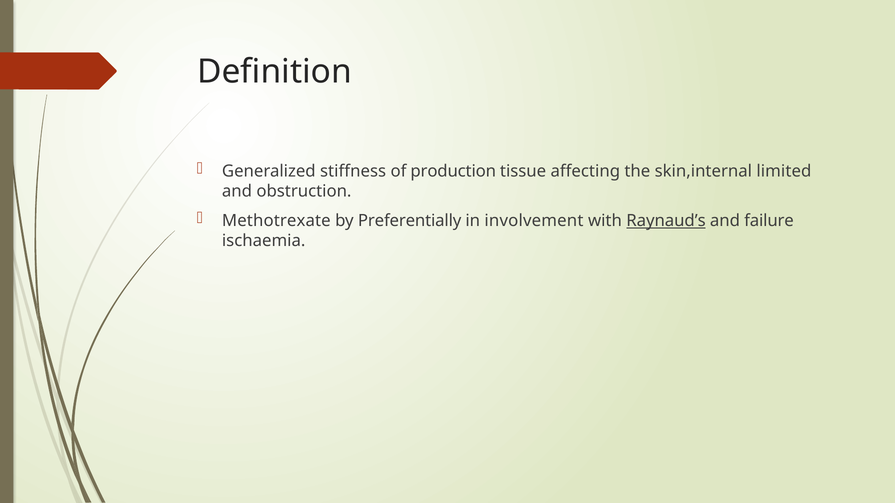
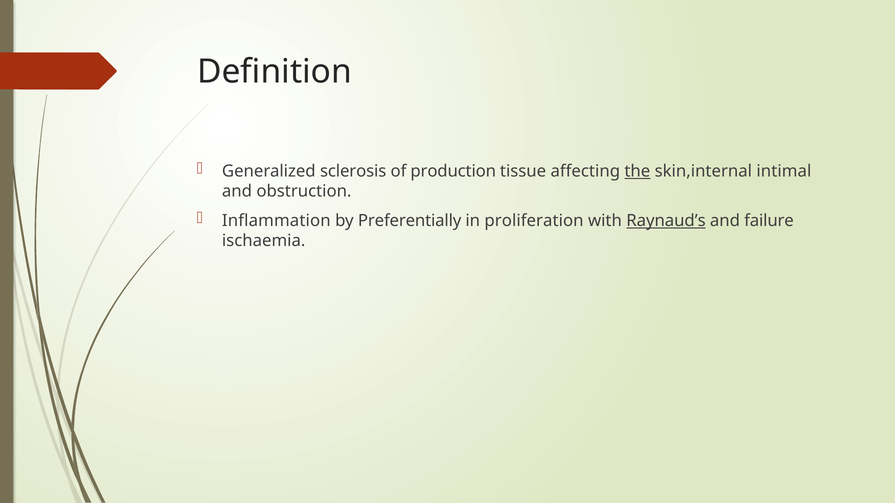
stiffness: stiffness -> sclerosis
the underline: none -> present
limited: limited -> intimal
Methotrexate: Methotrexate -> Inflammation
involvement: involvement -> proliferation
